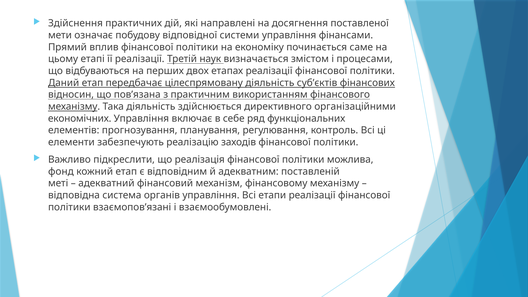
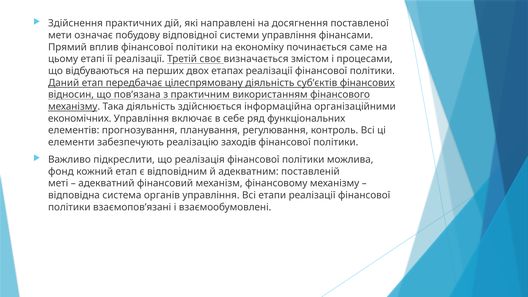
наук: наук -> своє
директивного: директивного -> інформаційна
